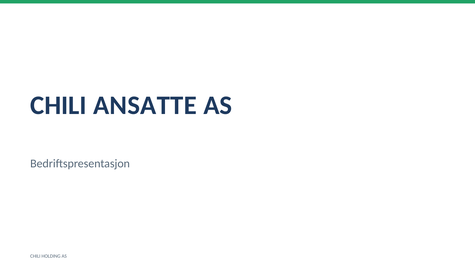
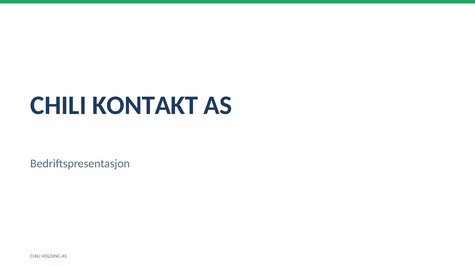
ANSATTE: ANSATTE -> KONTAKT
